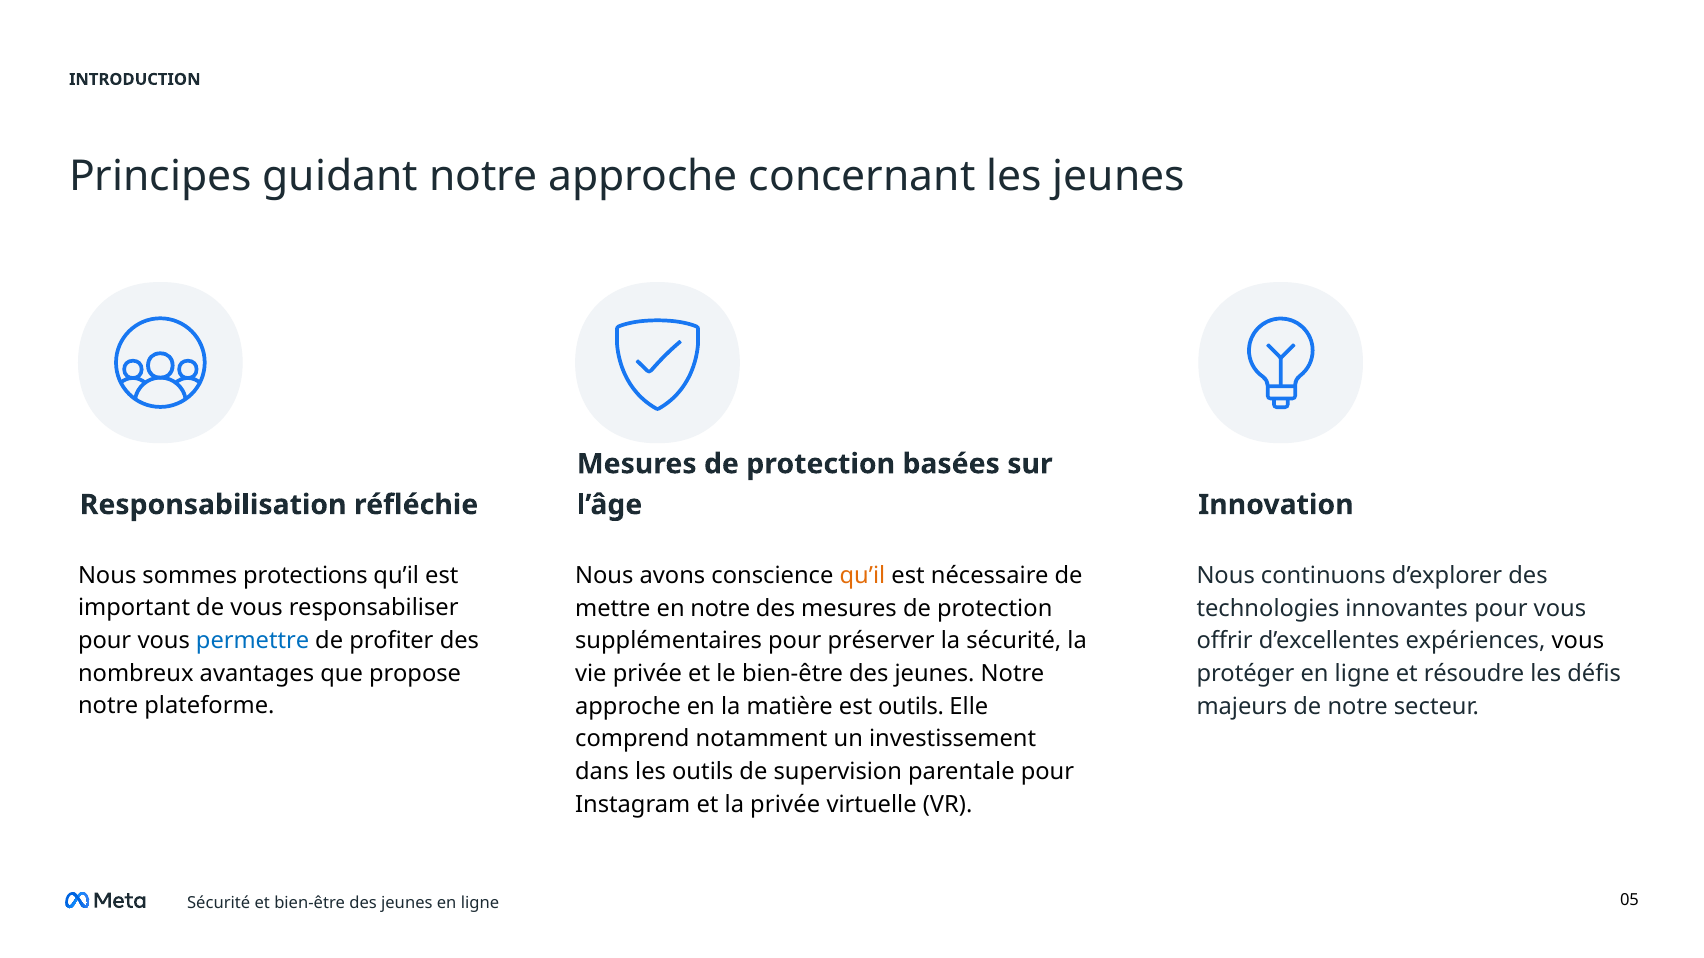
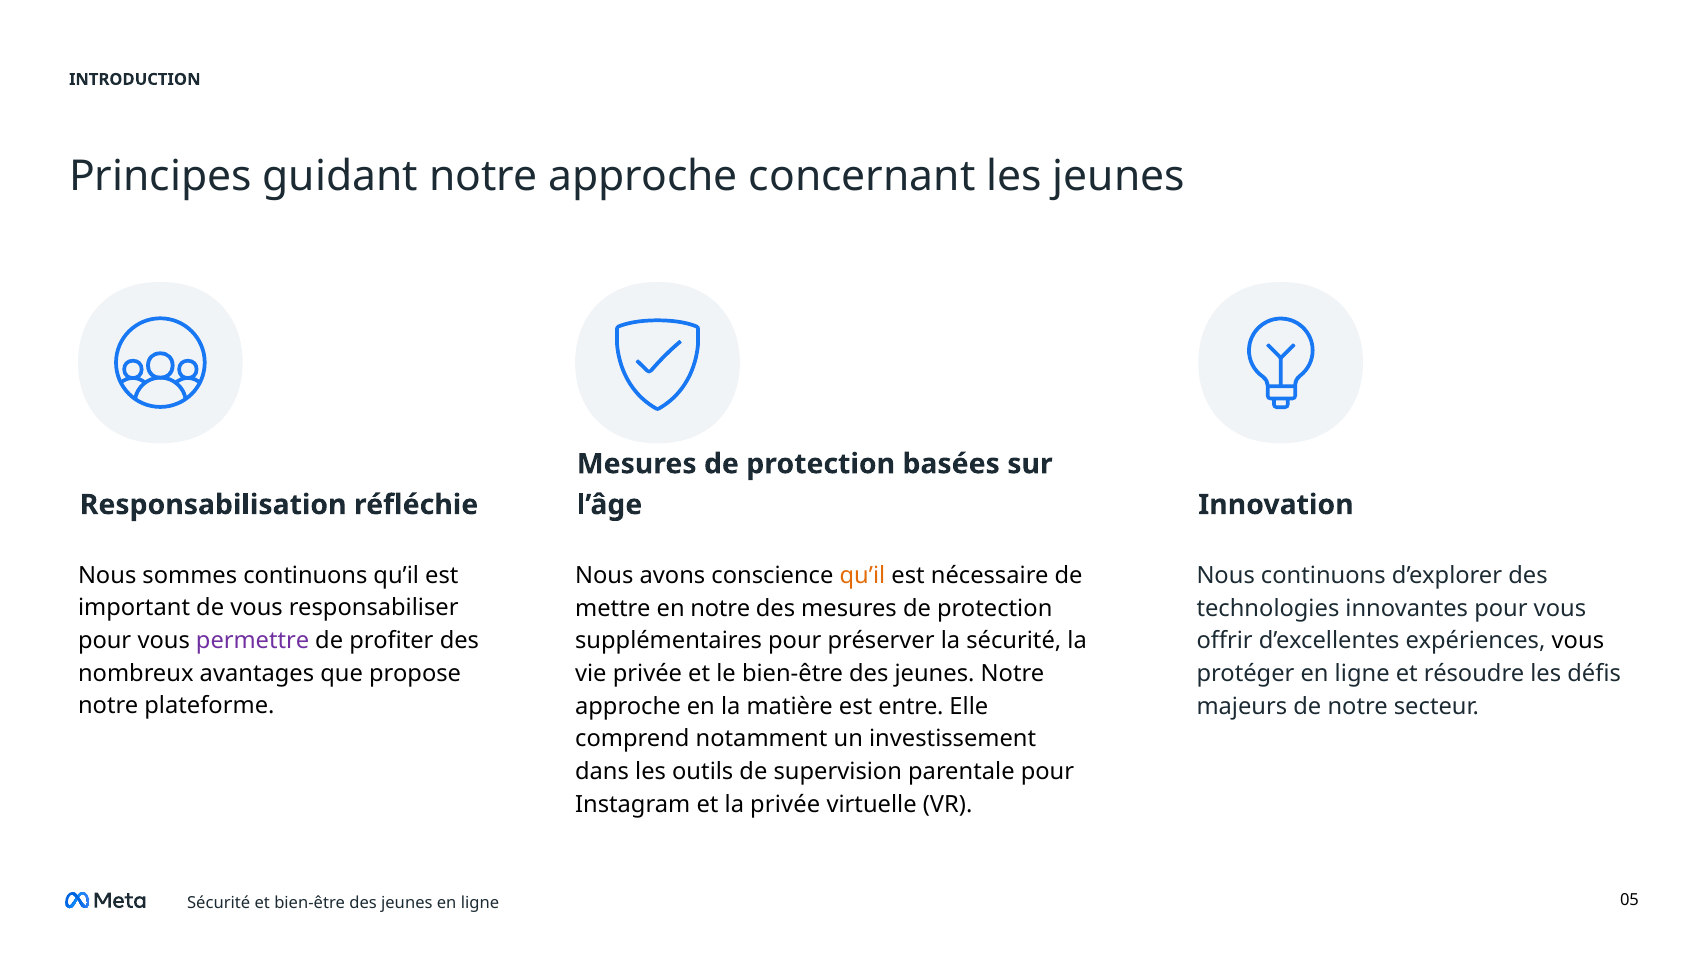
sommes protections: protections -> continuons
permettre colour: blue -> purple
est outils: outils -> entre
